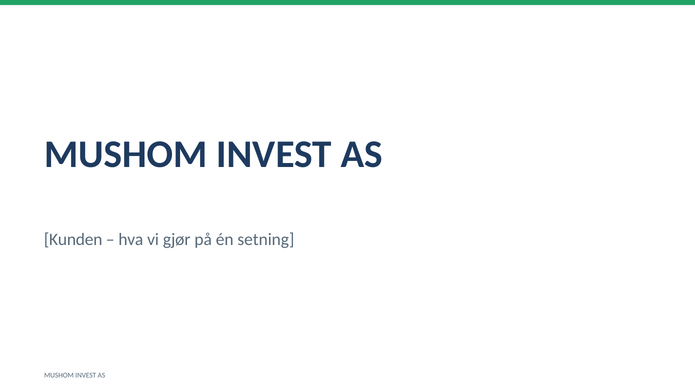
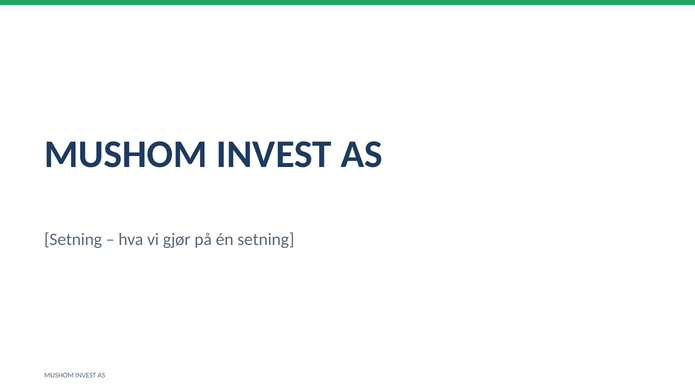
Kunden at (73, 239): Kunden -> Setning
